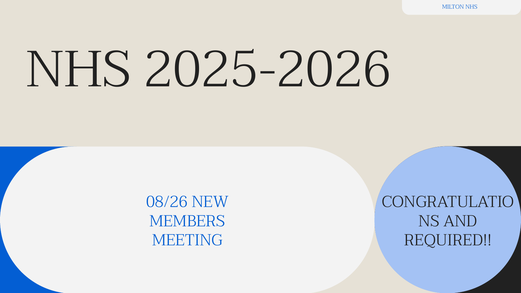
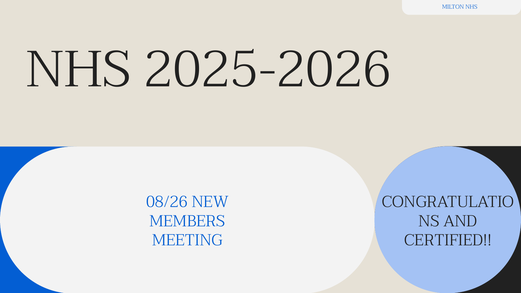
REQUIRED: REQUIRED -> CERTIFIED
